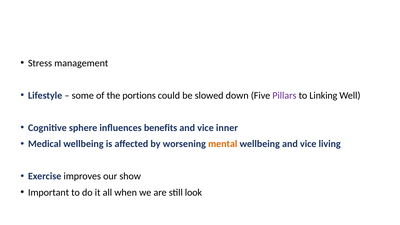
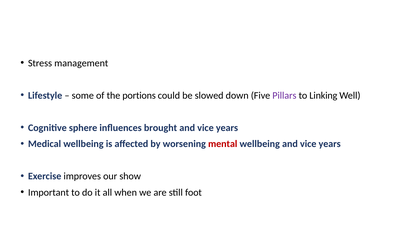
benefits: benefits -> brought
inner at (227, 128): inner -> years
mental colour: orange -> red
wellbeing and vice living: living -> years
look: look -> foot
